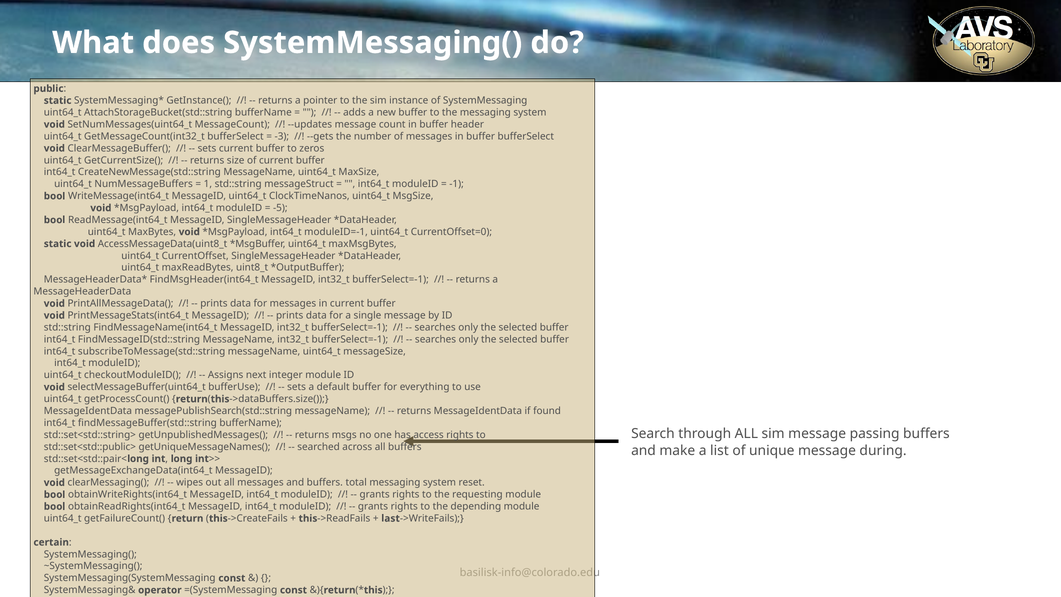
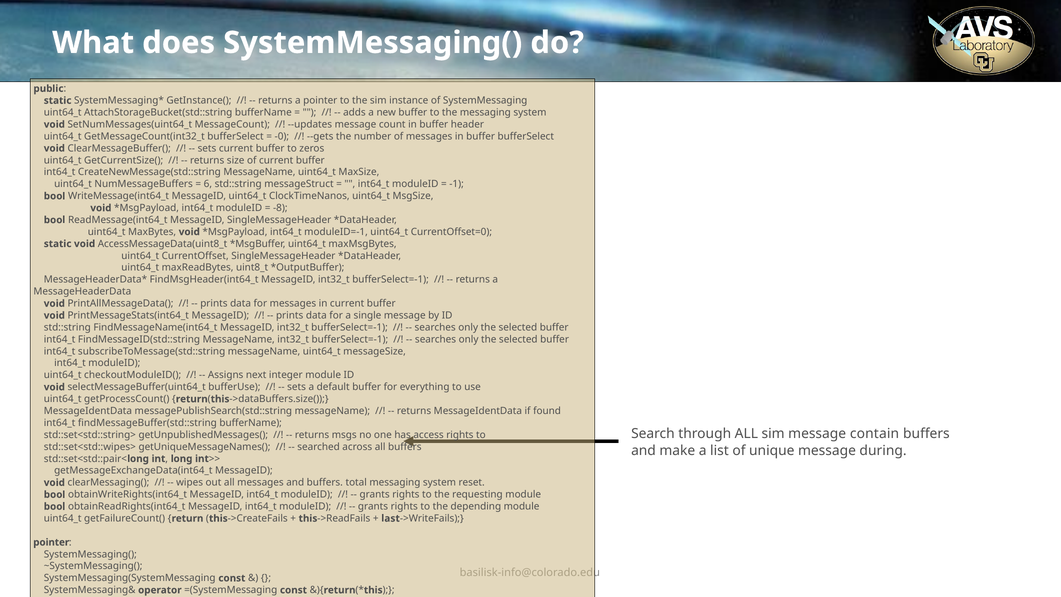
-3: -3 -> -0
1: 1 -> 6
-5: -5 -> -8
passing: passing -> contain
std::set<std::public>: std::set<std::public> -> std::set<std::wipes>
certain at (51, 542): certain -> pointer
